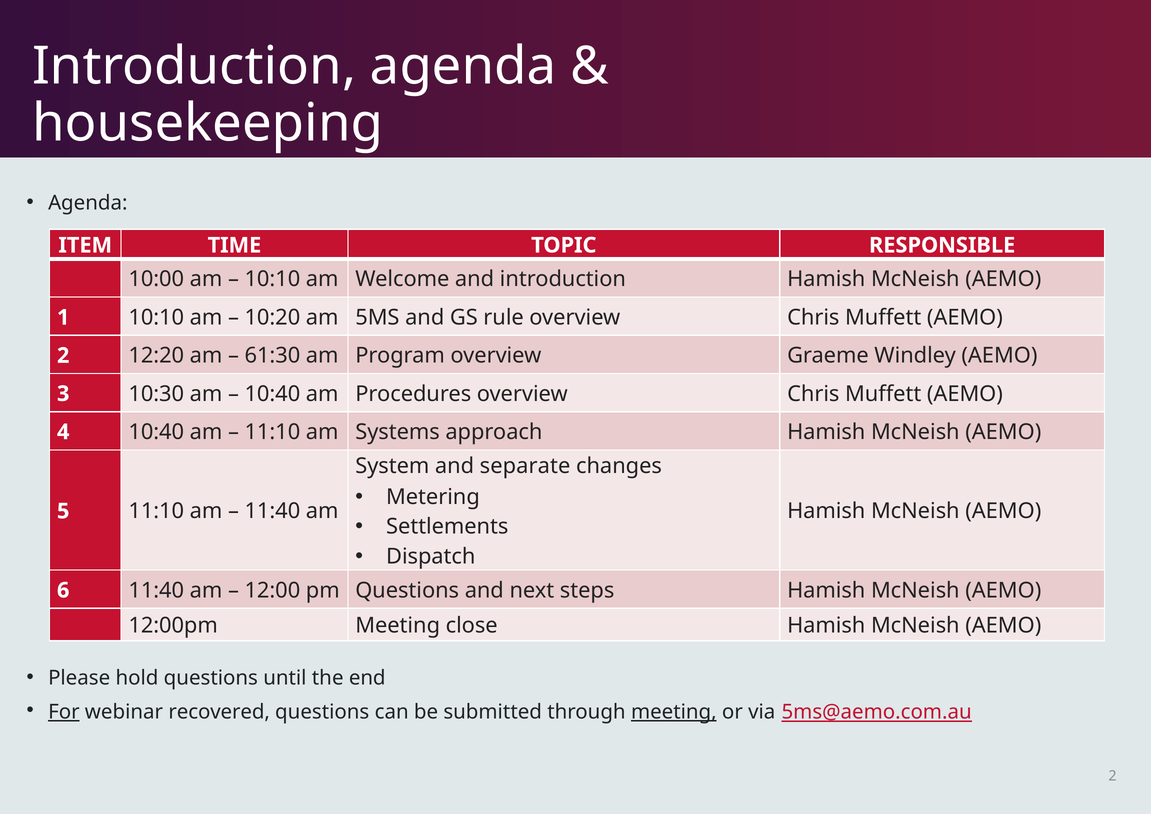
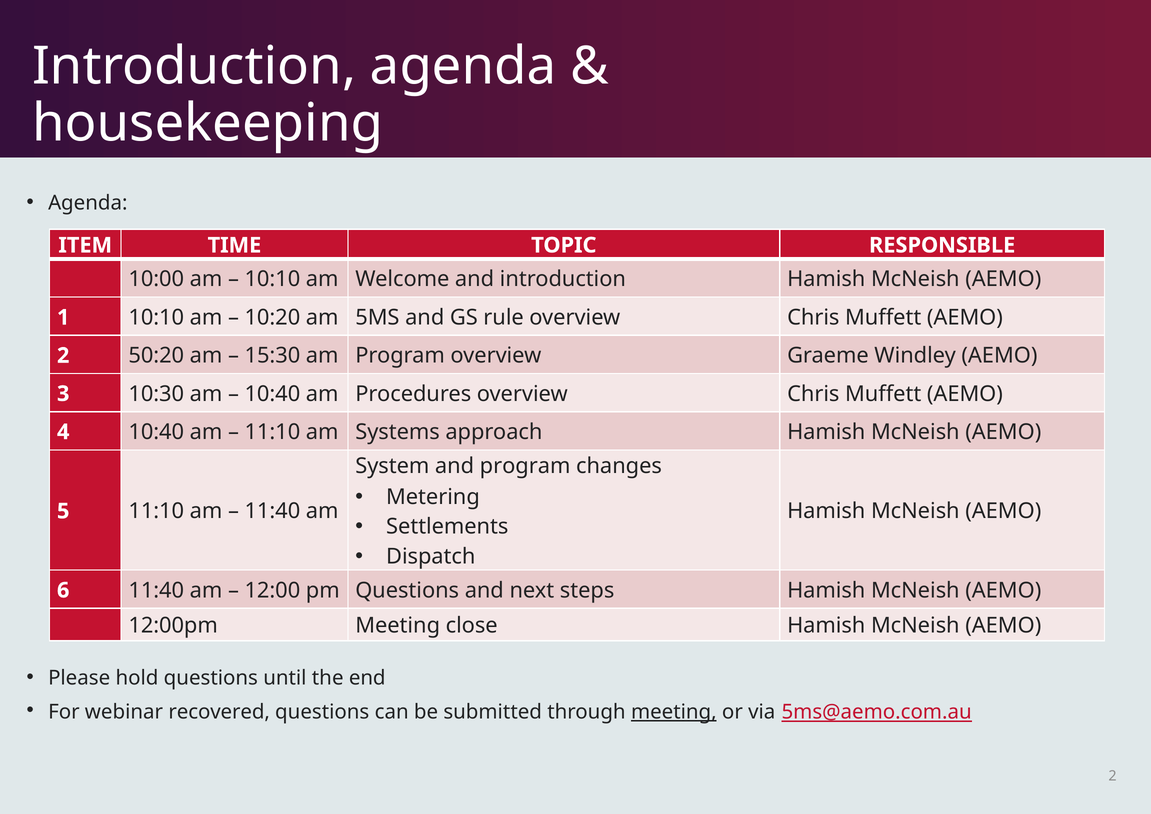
12:20: 12:20 -> 50:20
61:30: 61:30 -> 15:30
and separate: separate -> program
For underline: present -> none
